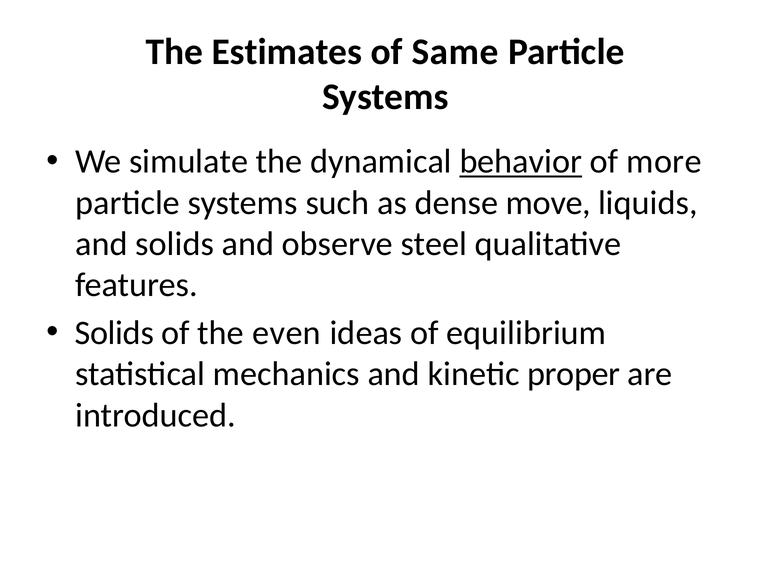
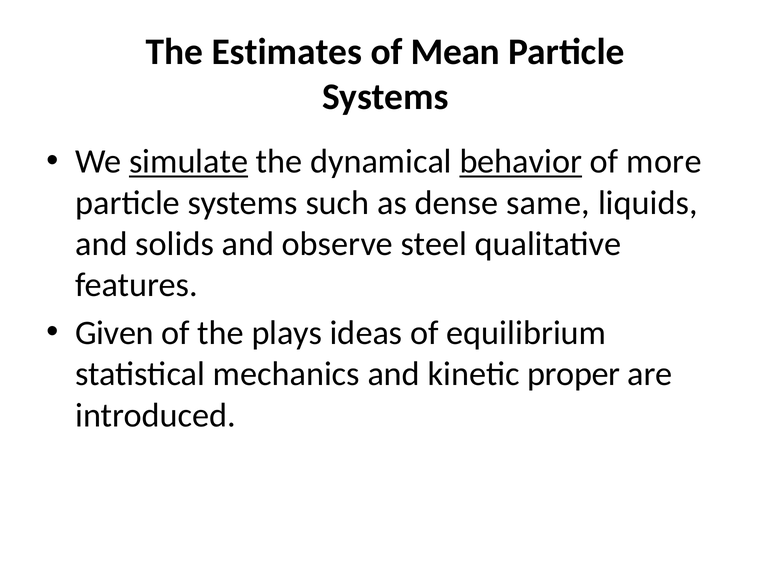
Same: Same -> Mean
simulate underline: none -> present
move: move -> same
Solids at (114, 333): Solids -> Given
even: even -> plays
